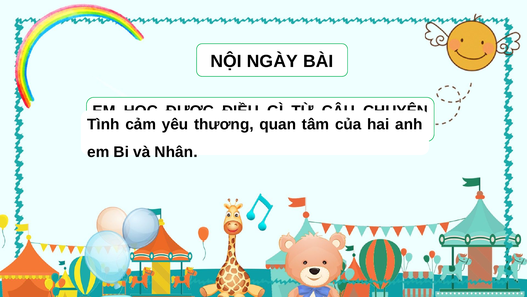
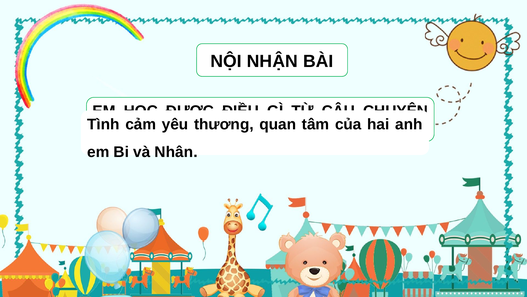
NGÀY: NGÀY -> NHẬN
